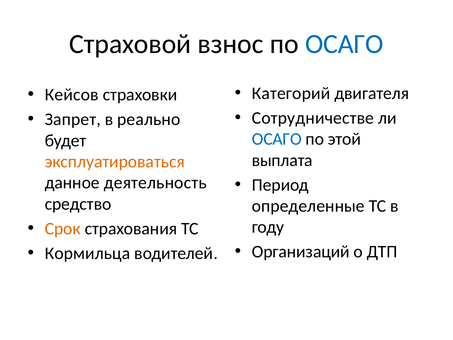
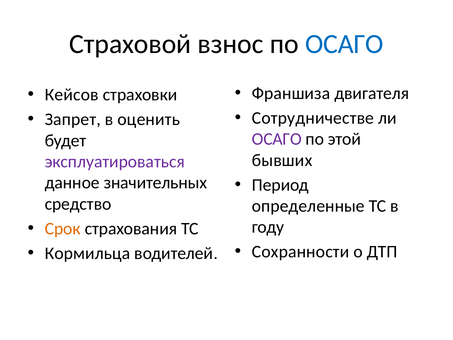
Категорий: Категорий -> Франшиза
реально: реально -> оценить
ОСАГО at (277, 139) colour: blue -> purple
выплата: выплата -> бывших
эксплуатироваться colour: orange -> purple
деятельность: деятельность -> значительных
Организаций: Организаций -> Сохранности
